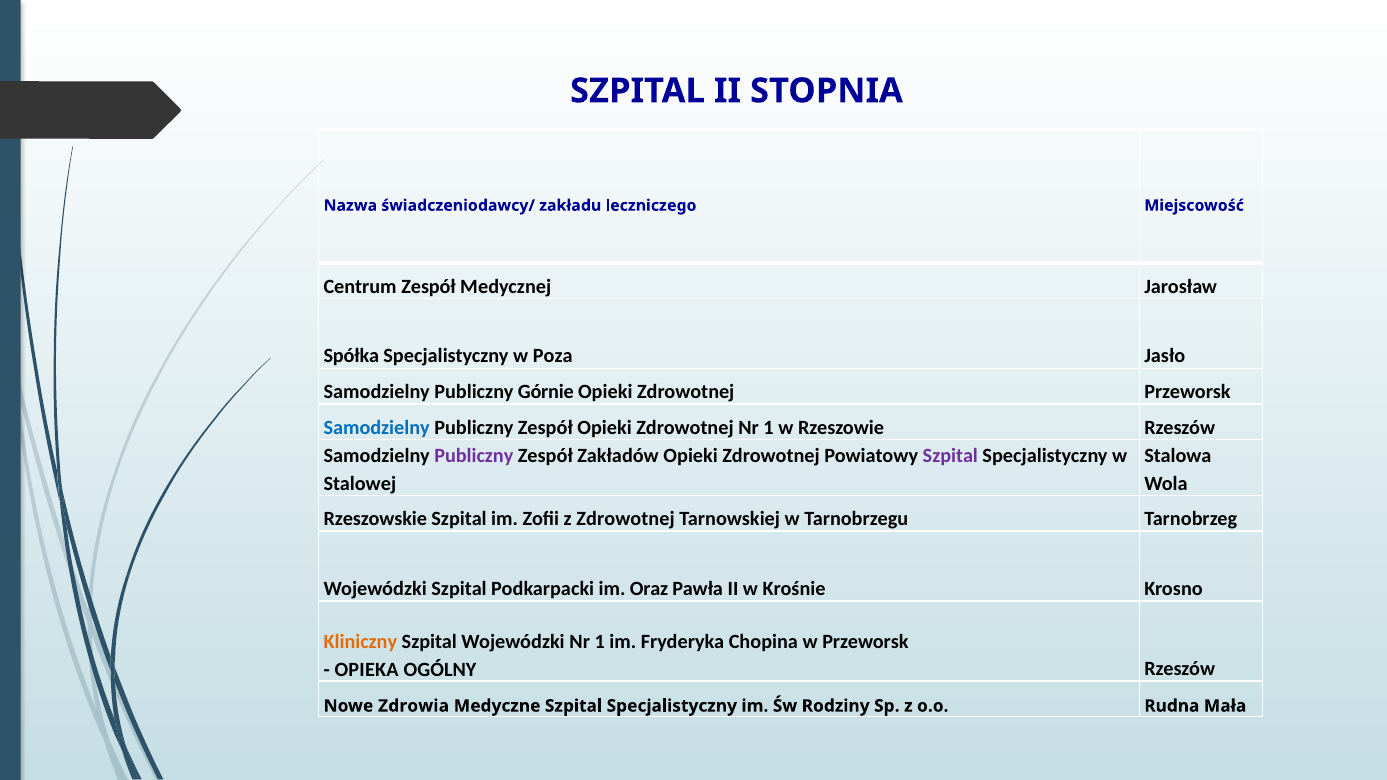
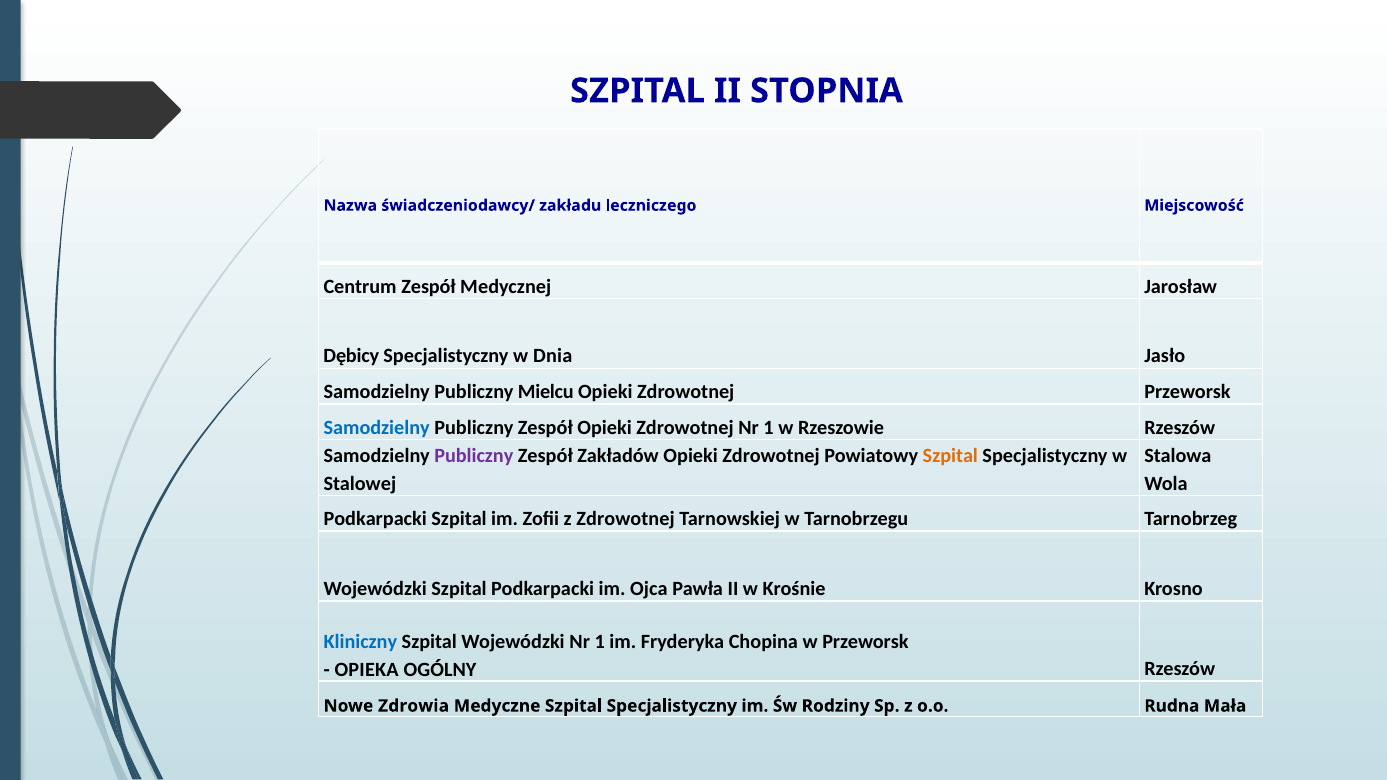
Spółka: Spółka -> Dębicy
Poza: Poza -> Dnia
Górnie: Górnie -> Mielcu
Szpital at (950, 456) colour: purple -> orange
Rzeszowskie at (375, 519): Rzeszowskie -> Podkarpacki
Oraz: Oraz -> Ojca
Kliniczny colour: orange -> blue
